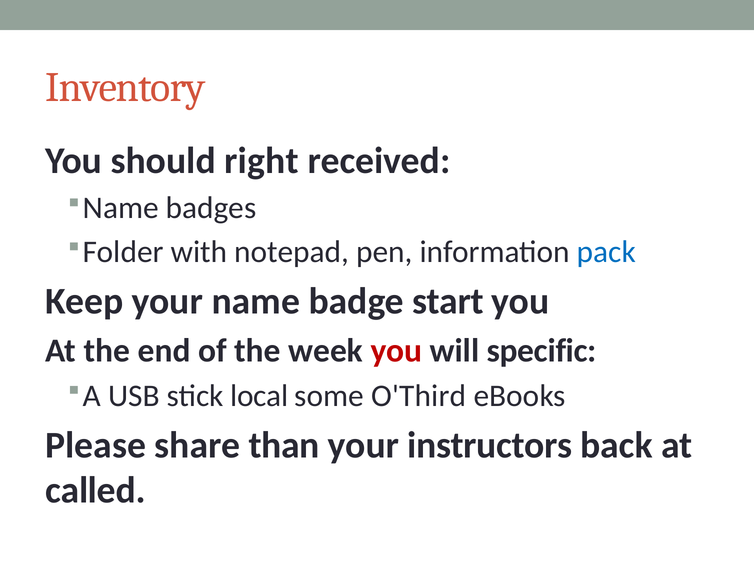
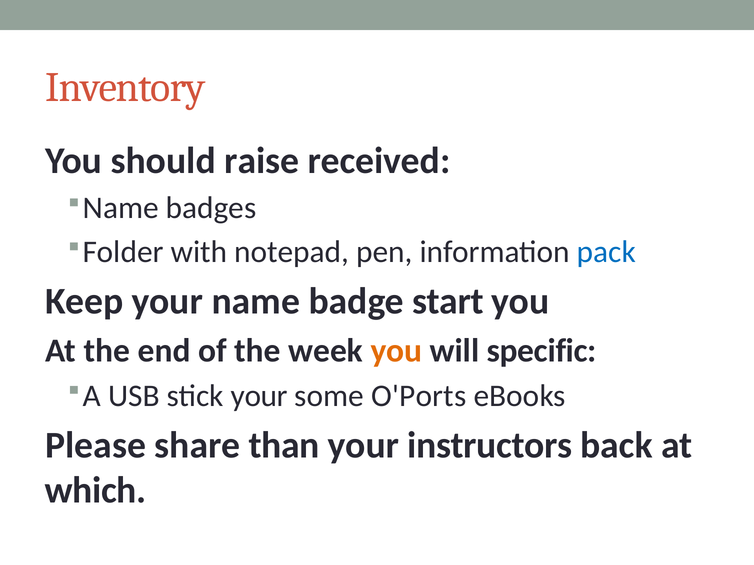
right: right -> raise
you at (396, 351) colour: red -> orange
stick local: local -> your
O'Third: O'Third -> O'Ports
called: called -> which
